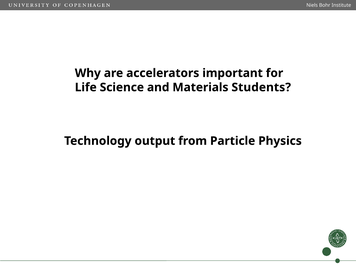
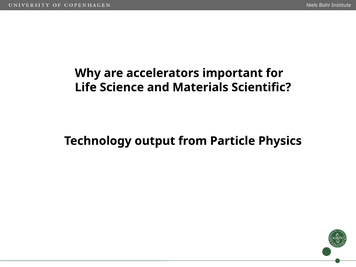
Students: Students -> Scientific
